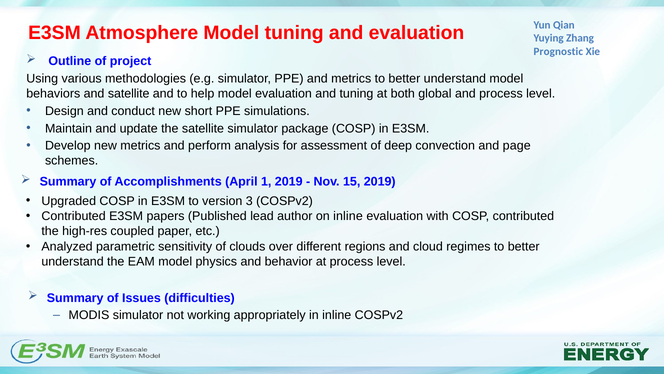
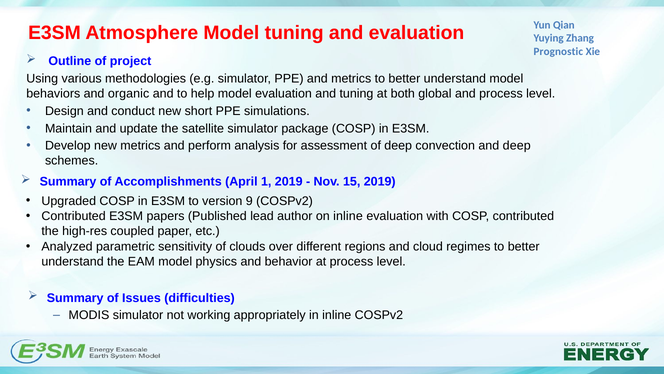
and satellite: satellite -> organic
and page: page -> deep
3: 3 -> 9
